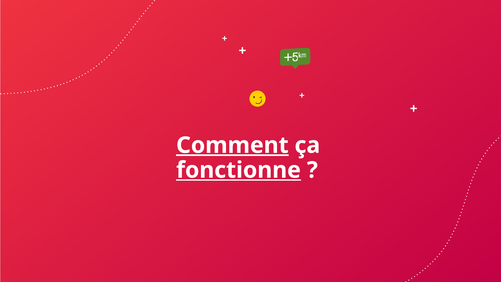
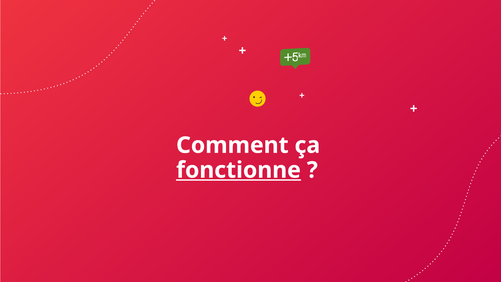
Comment underline: present -> none
